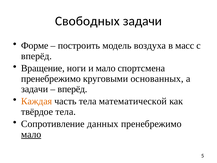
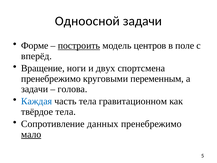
Свободных: Свободных -> Одноосной
построить underline: none -> present
воздуха: воздуха -> центров
масс: масс -> поле
и мало: мало -> двух
основанных: основанных -> переменным
вперёд at (72, 89): вперёд -> голова
Каждая colour: orange -> blue
математической: математической -> гравитационном
